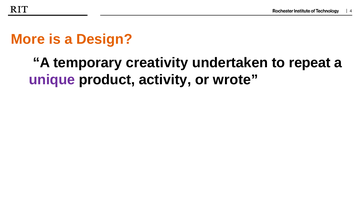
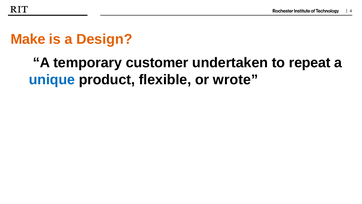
More: More -> Make
creativity: creativity -> customer
unique colour: purple -> blue
activity: activity -> flexible
